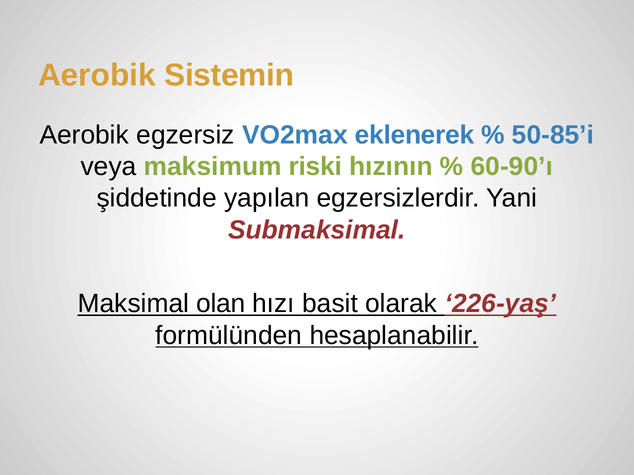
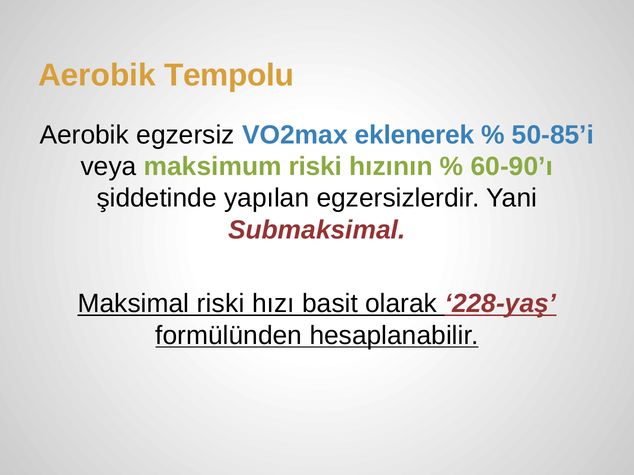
Sistemin: Sistemin -> Tempolu
Maksimal olan: olan -> riski
226-yaş: 226-yaş -> 228-yaş
